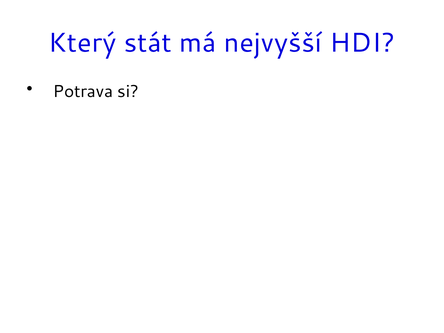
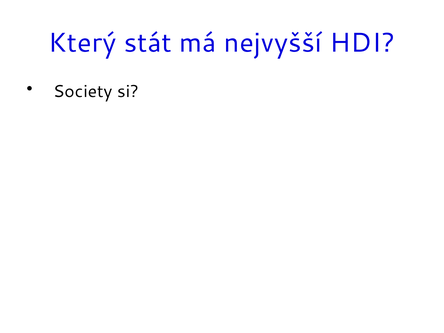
Potrava: Potrava -> Society
